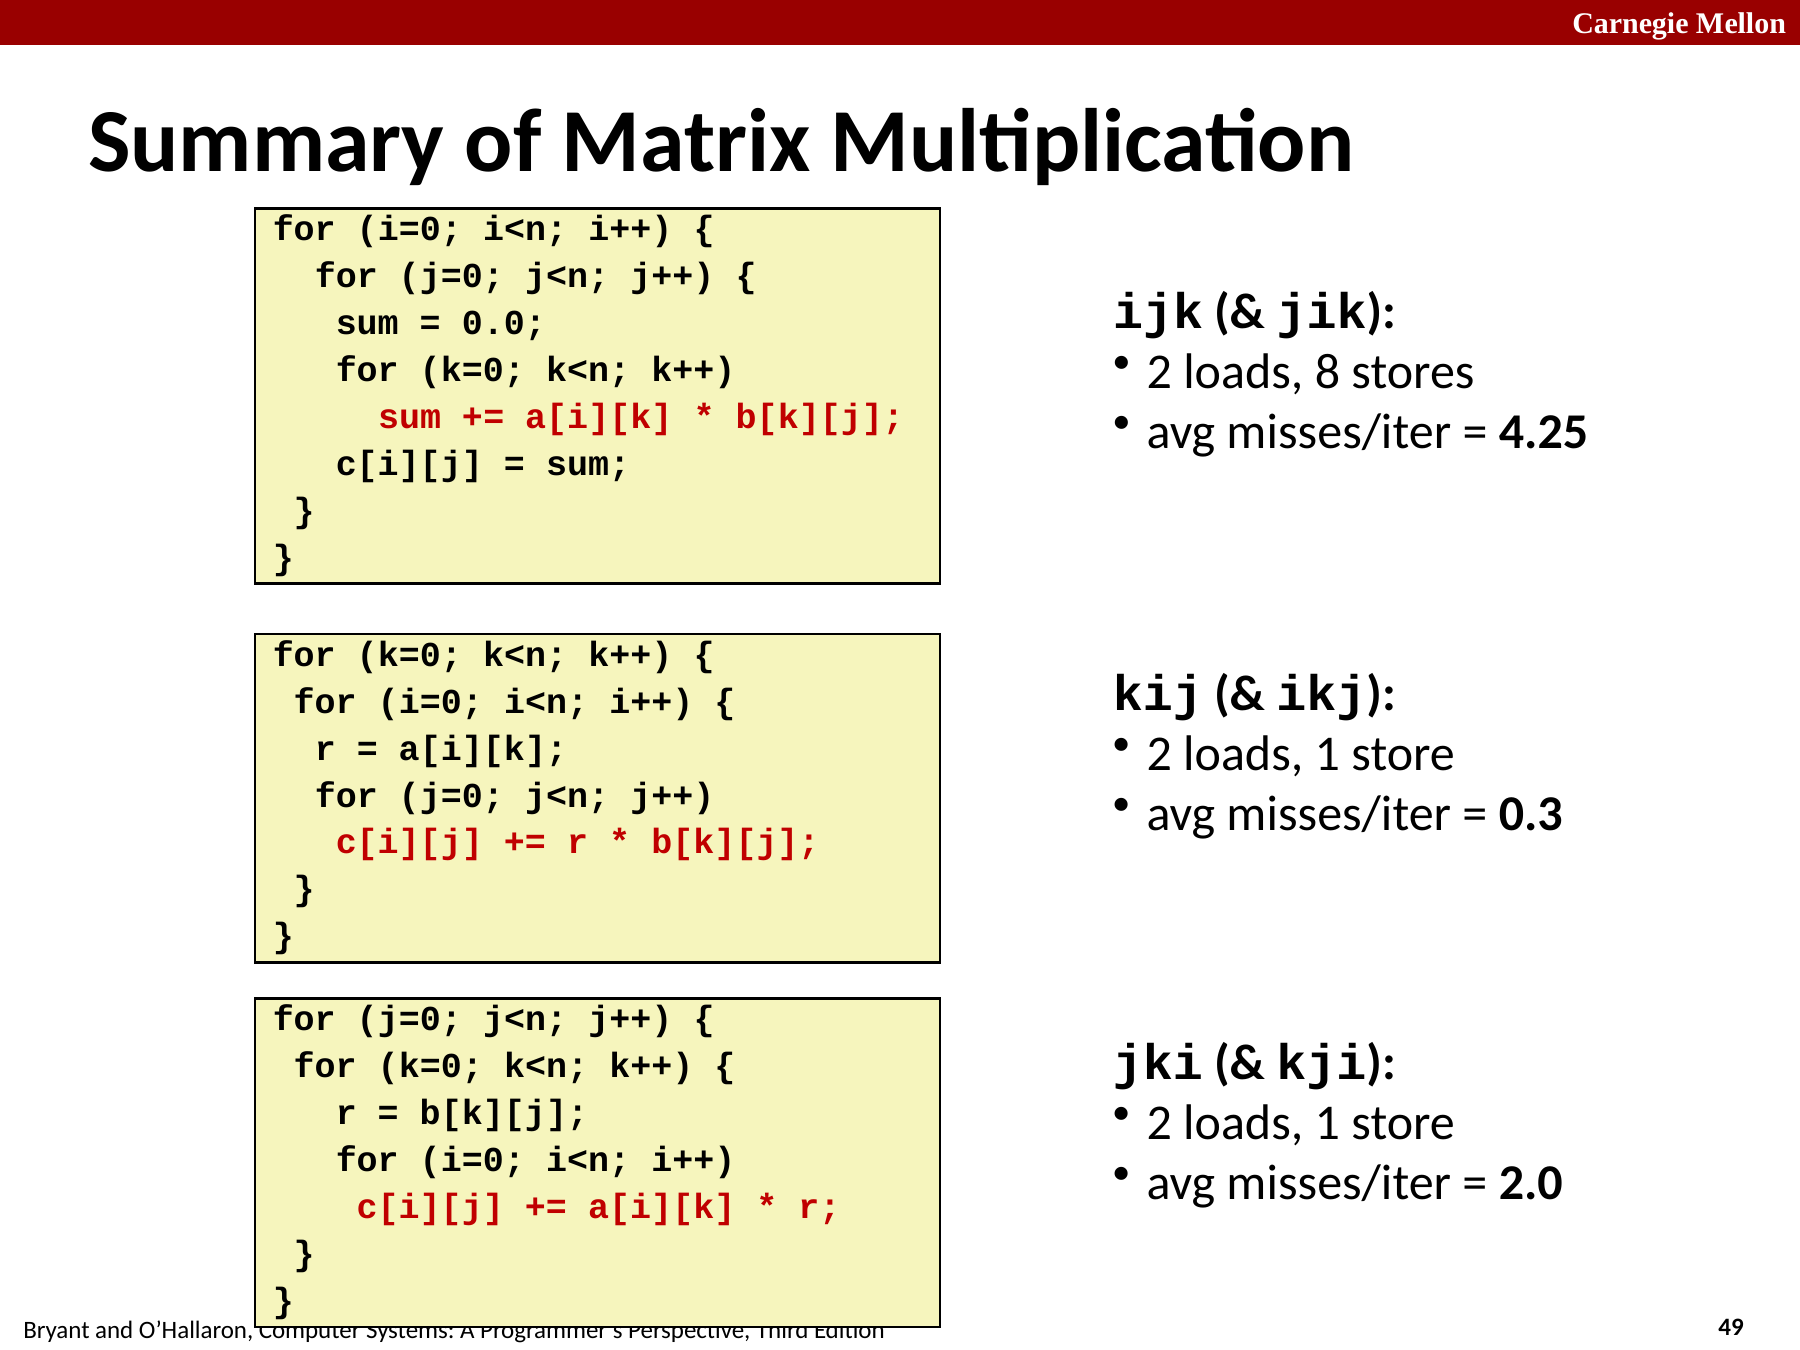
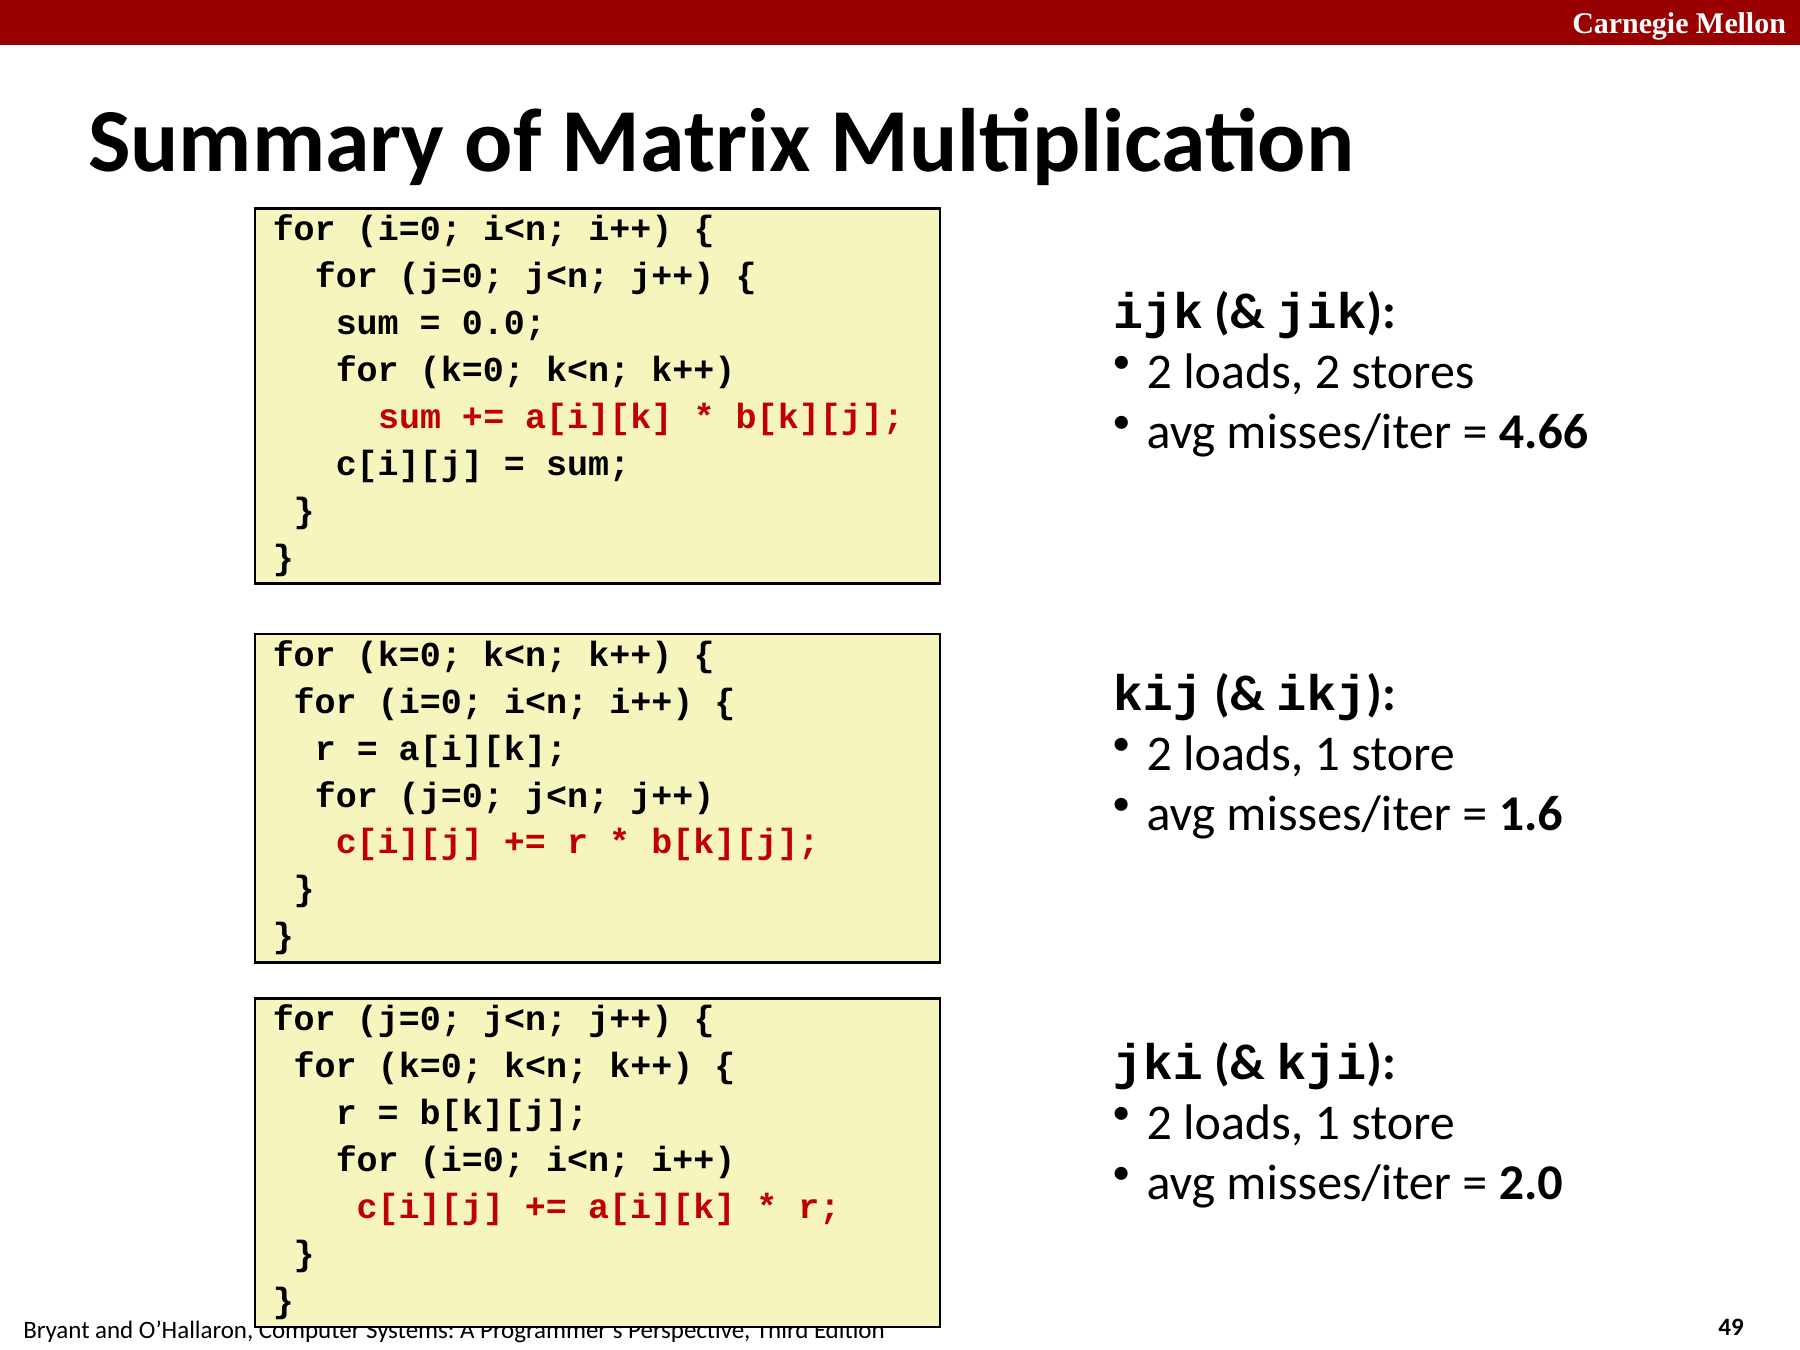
loads 8: 8 -> 2
4.25: 4.25 -> 4.66
0.3: 0.3 -> 1.6
